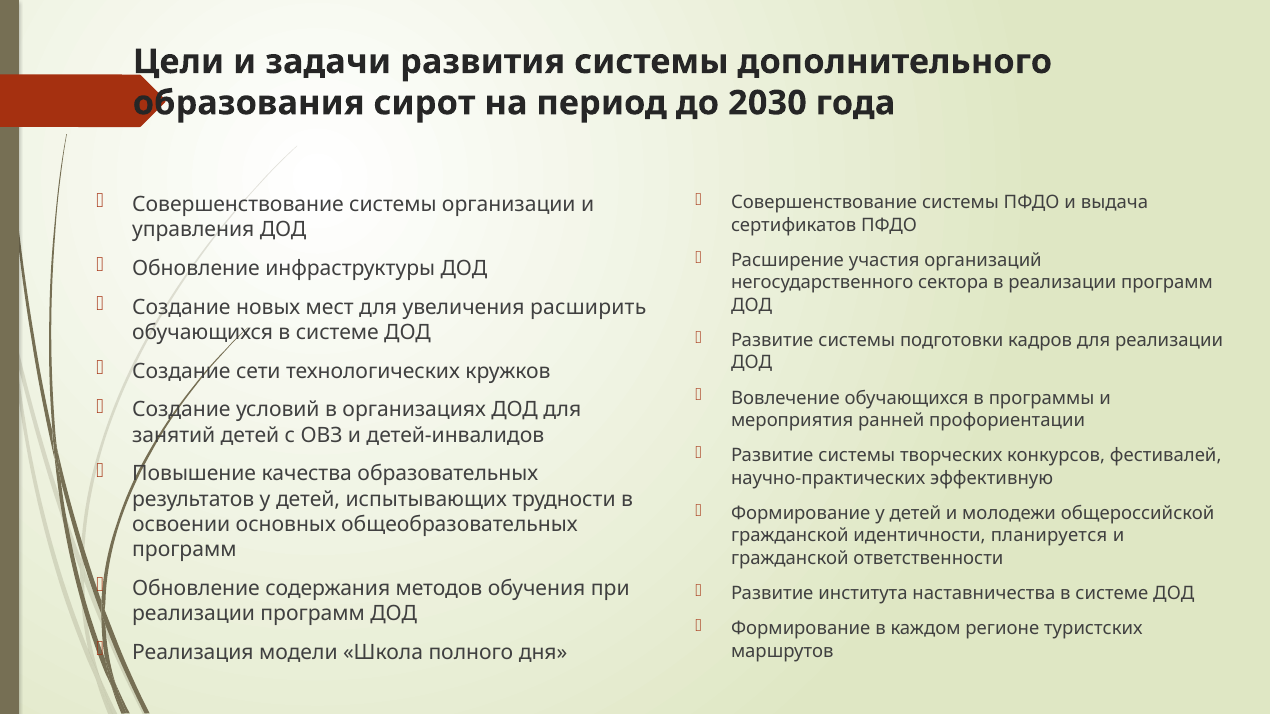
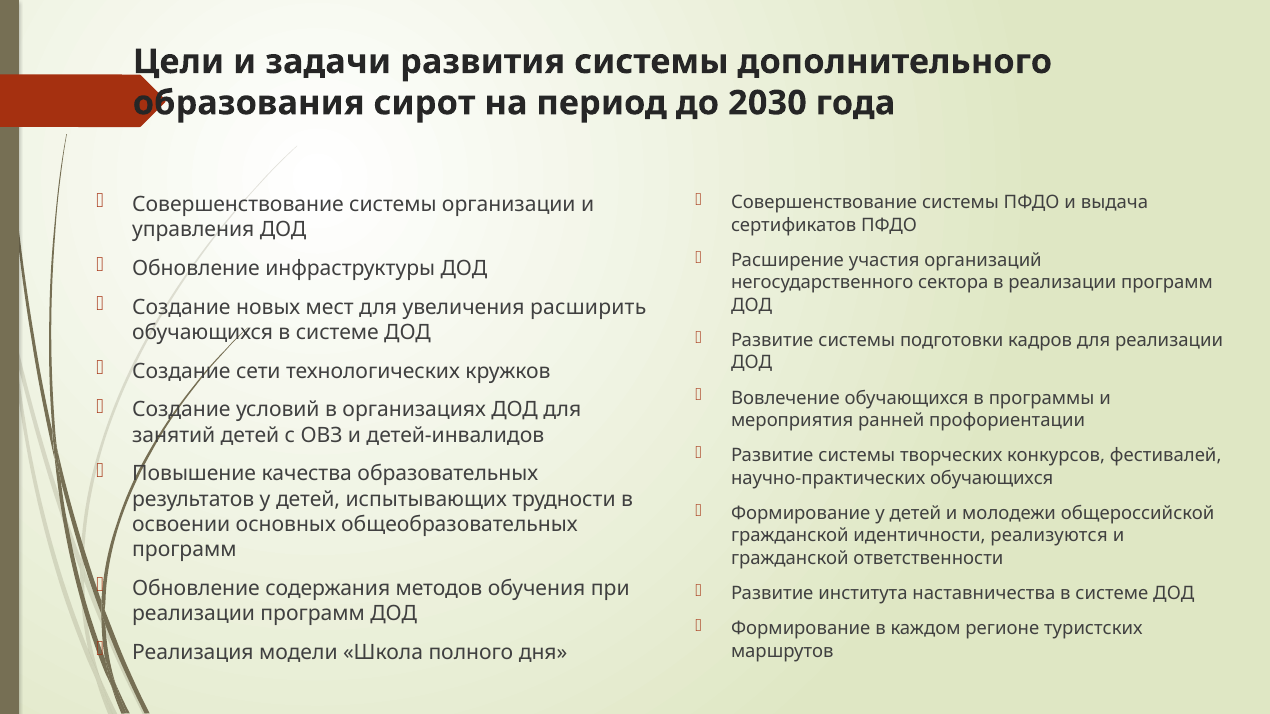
научно-практических эффективную: эффективную -> обучающихся
планируется: планируется -> реализуются
